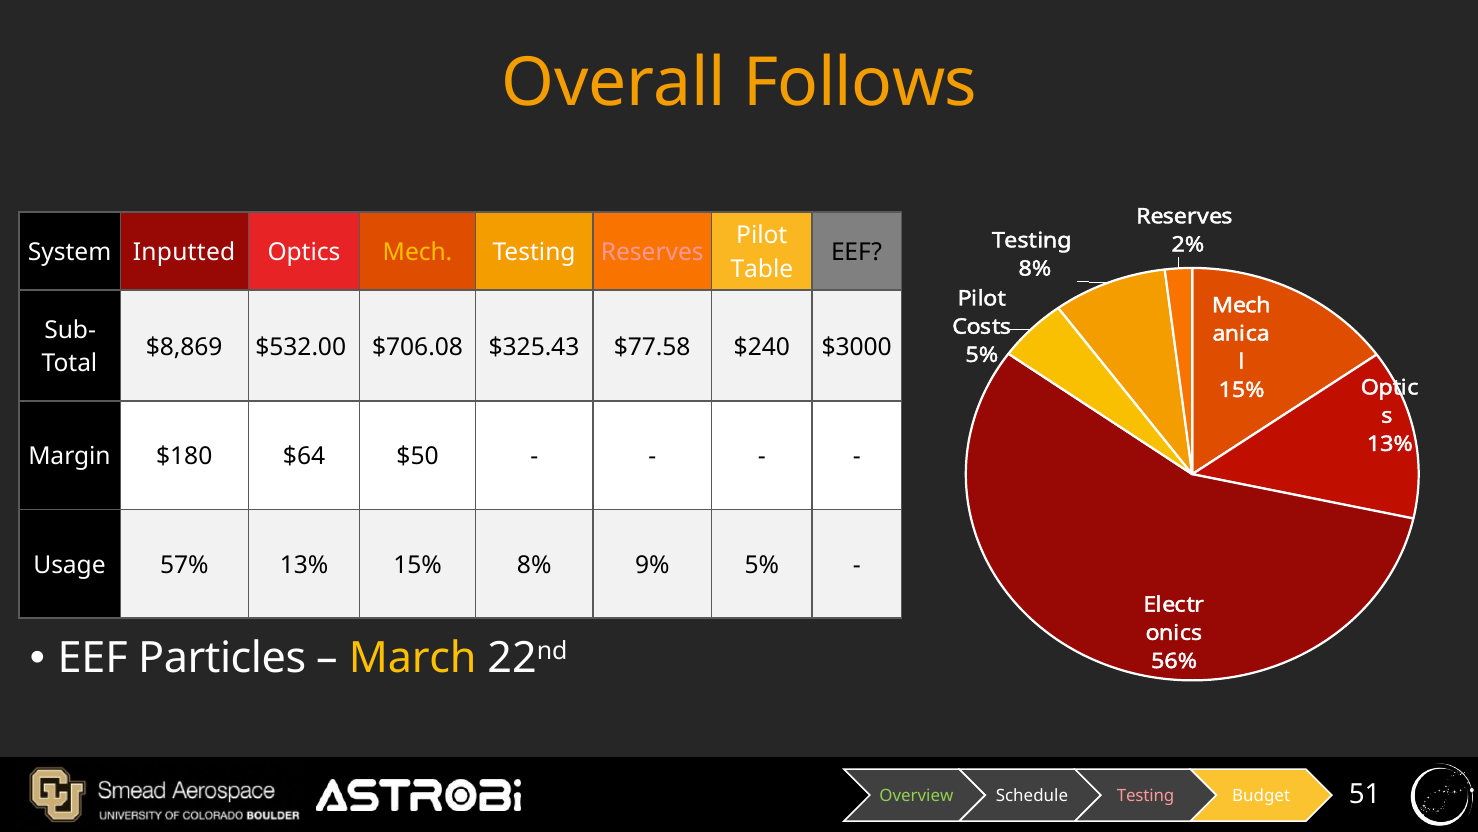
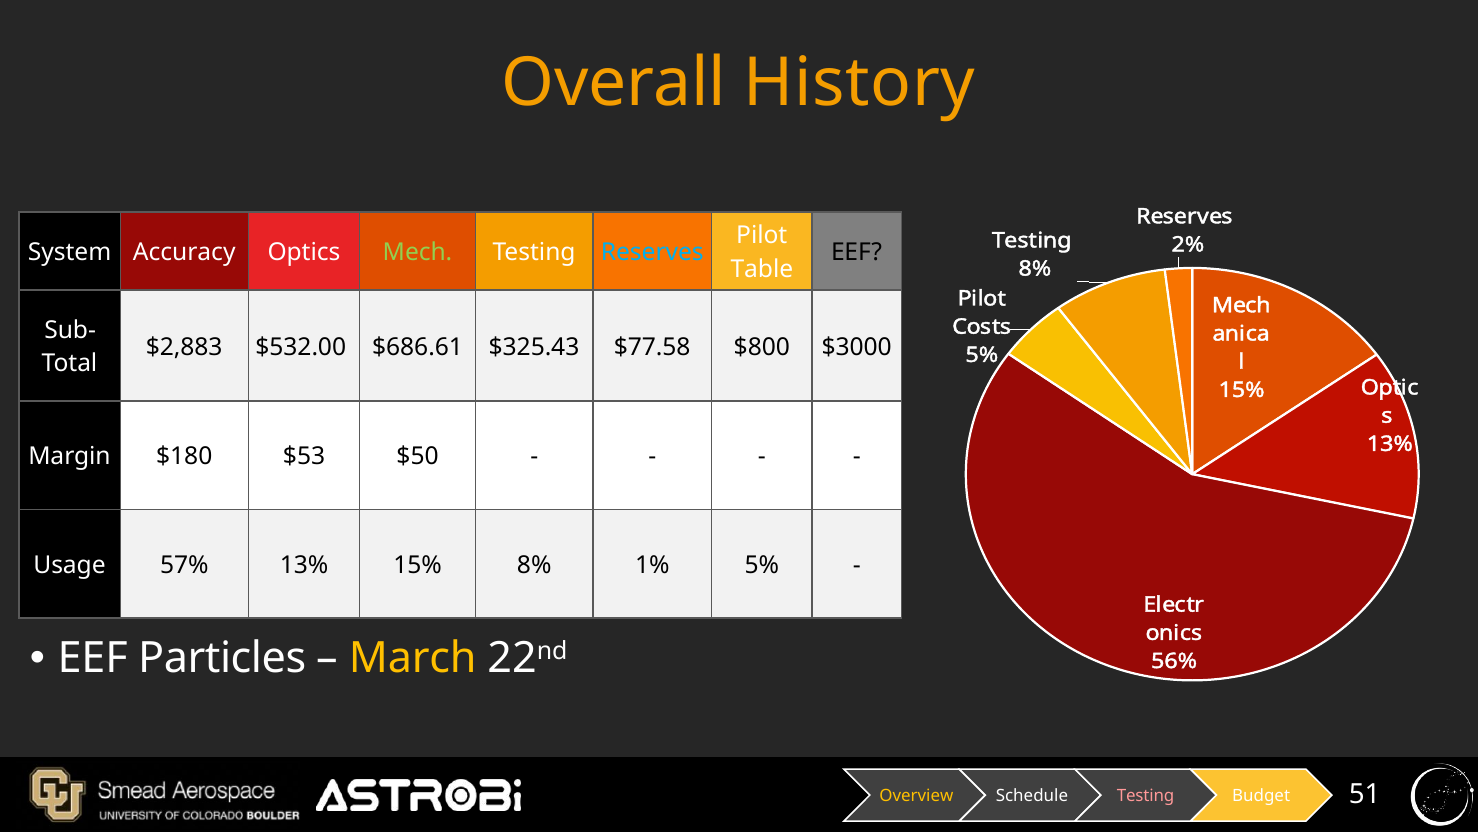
Follows: Follows -> History
Inputted: Inputted -> Accuracy
Mech at (418, 252) colour: yellow -> light green
Reserves at (652, 252) colour: pink -> light blue
$8,869: $8,869 -> $2,883
$706.08: $706.08 -> $686.61
$240: $240 -> $800
$64: $64 -> $53
9%: 9% -> 1%
Overview colour: light green -> yellow
